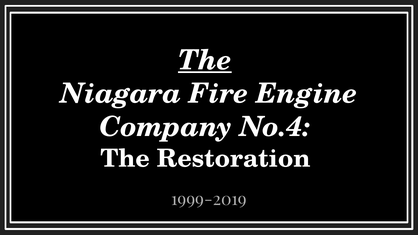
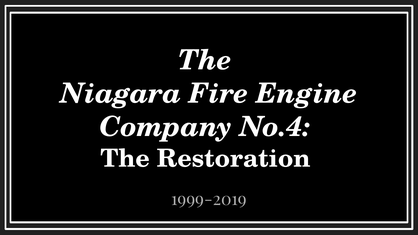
The at (205, 60) underline: present -> none
